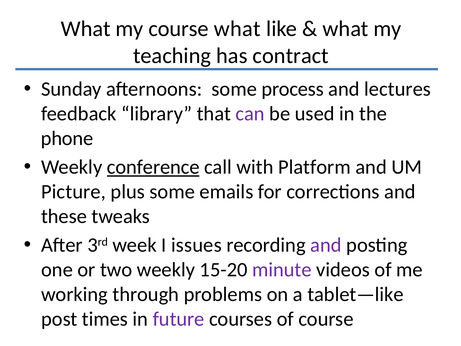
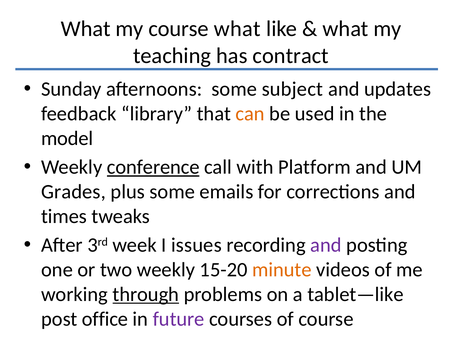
process: process -> subject
lectures: lectures -> updates
can colour: purple -> orange
phone: phone -> model
Picture: Picture -> Grades
these: these -> times
minute colour: purple -> orange
through underline: none -> present
times: times -> office
